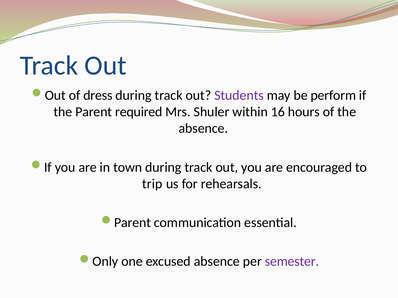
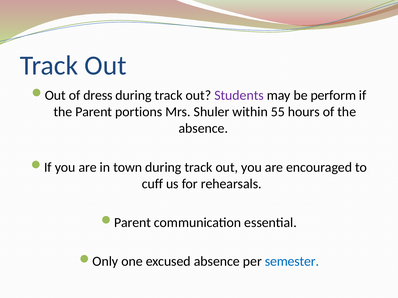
required: required -> portions
16: 16 -> 55
trip: trip -> cuff
semester colour: purple -> blue
